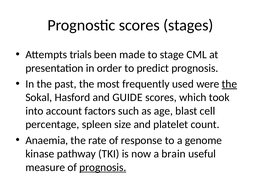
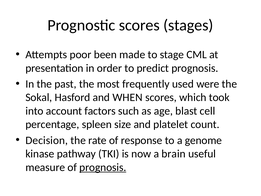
trials: trials -> poor
the at (229, 84) underline: present -> none
GUIDE: GUIDE -> WHEN
Anaemia: Anaemia -> Decision
